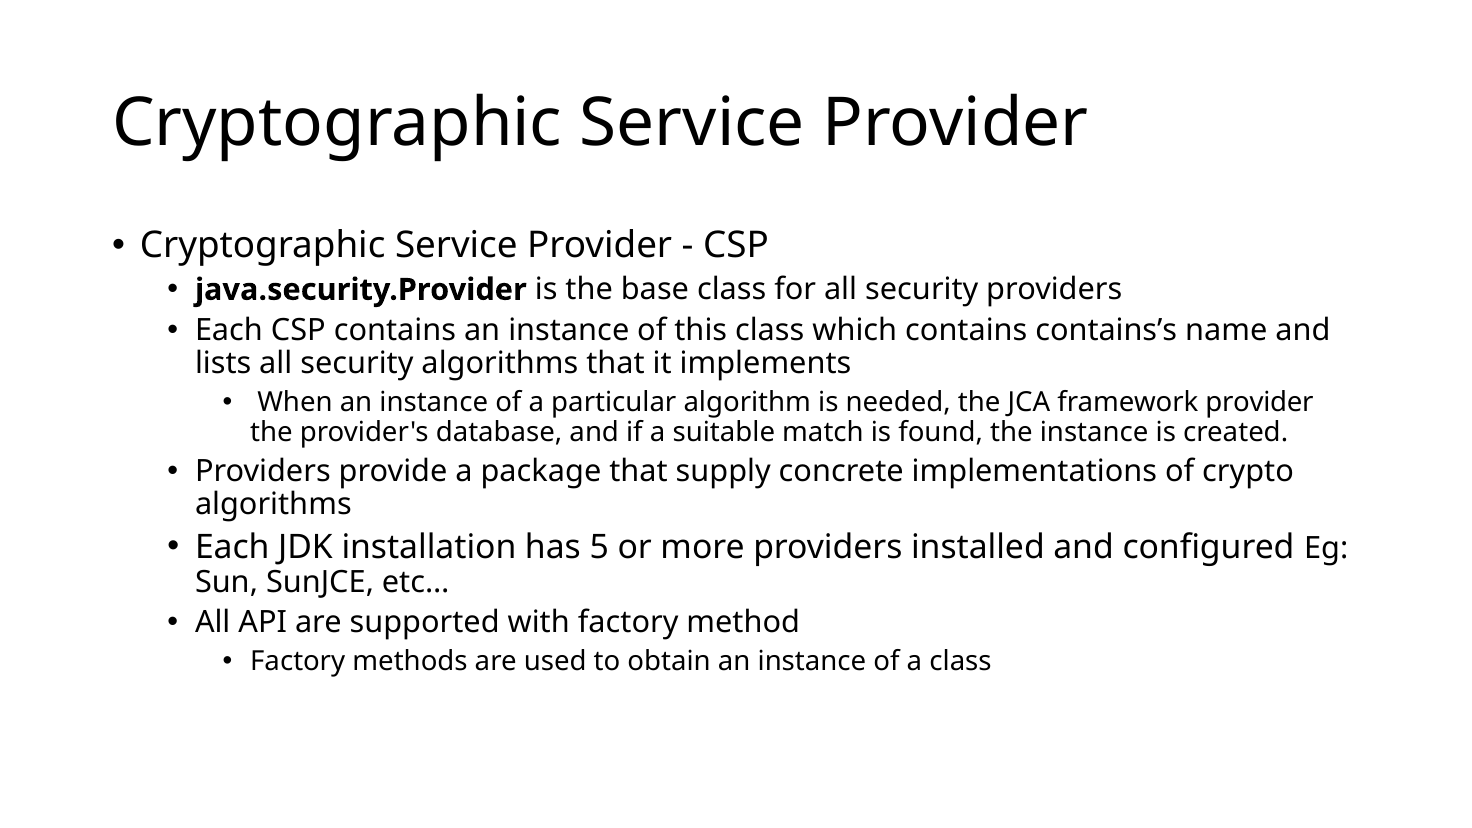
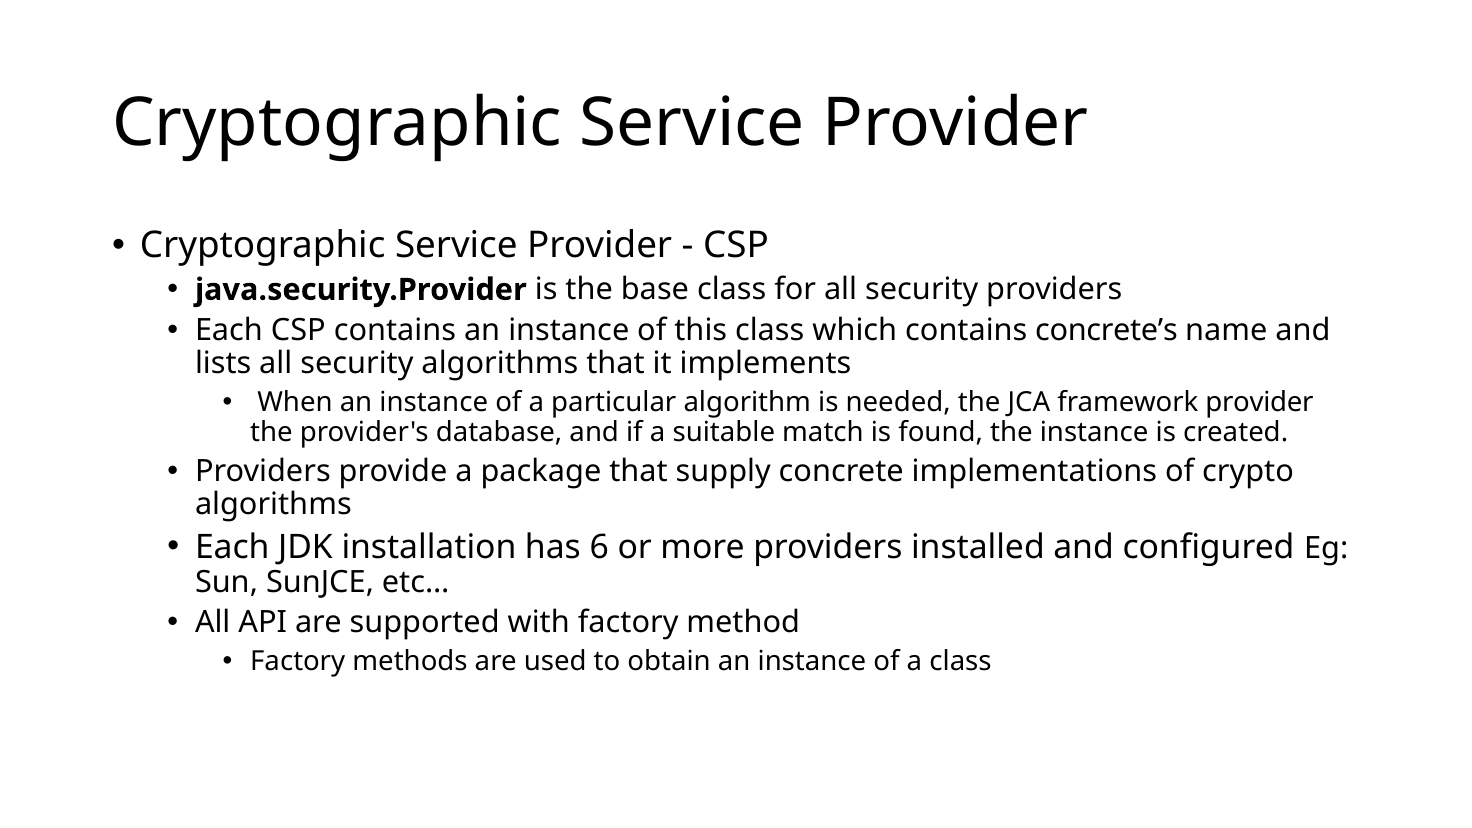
contains’s: contains’s -> concrete’s
5: 5 -> 6
